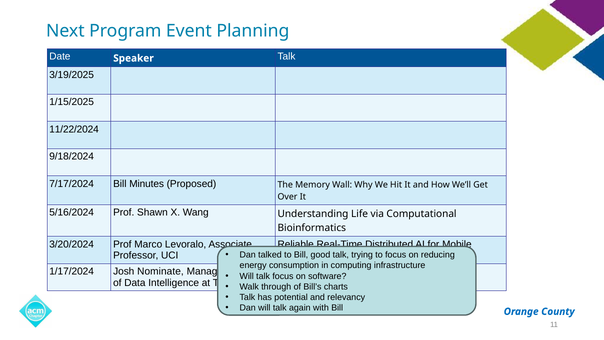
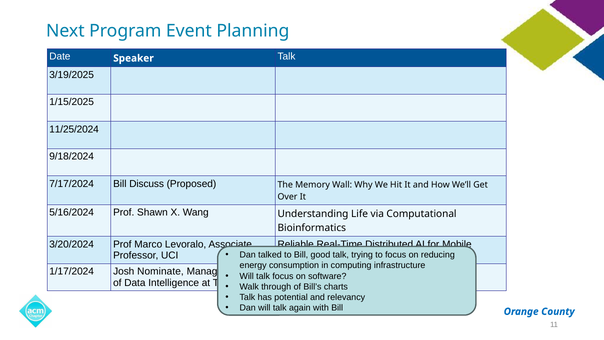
11/22/2024: 11/22/2024 -> 11/25/2024
Minutes: Minutes -> Discuss
